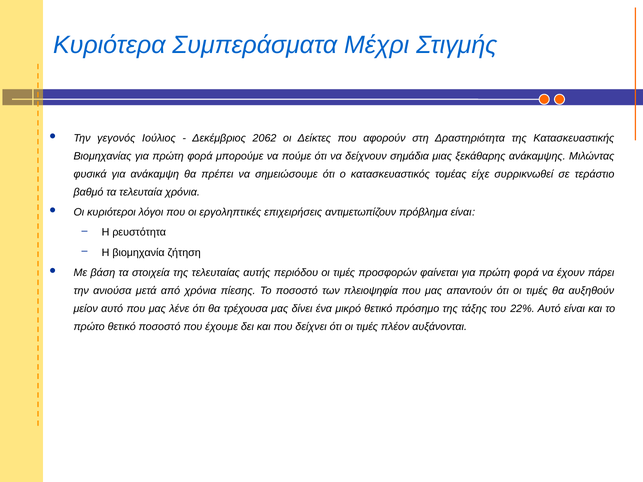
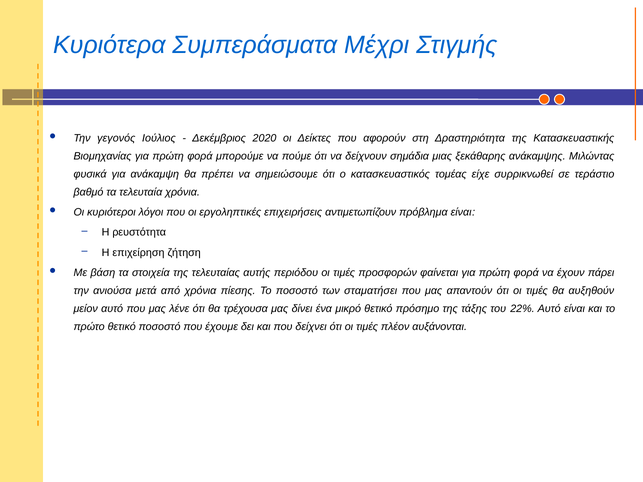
2062: 2062 -> 2020
βιομηχανία: βιομηχανία -> επιχείρηση
πλειοψηφία: πλειοψηφία -> σταματήσει
